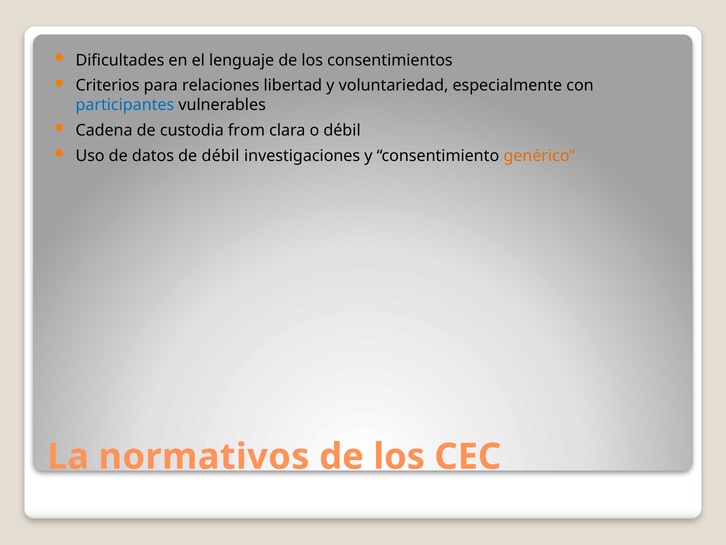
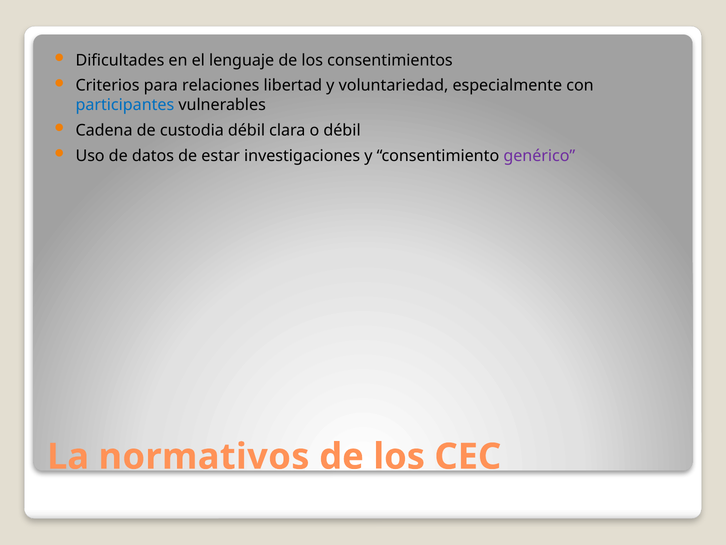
custodia from: from -> débil
de débil: débil -> estar
genérico colour: orange -> purple
